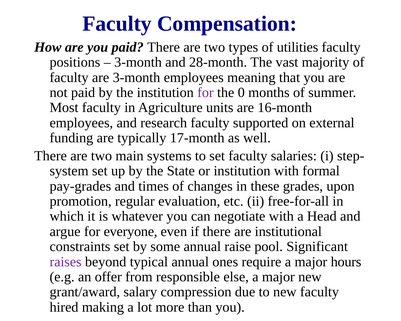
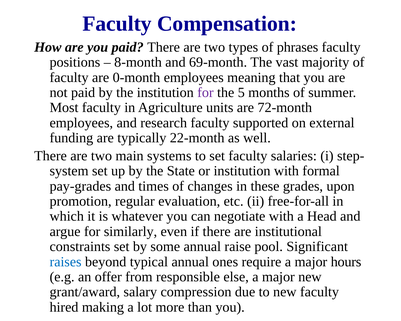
utilities: utilities -> phrases
3-month at (138, 62): 3-month -> 8-month
28-month: 28-month -> 69-month
are 3-month: 3-month -> 0-month
0: 0 -> 5
16-month: 16-month -> 72-month
17-month: 17-month -> 22-month
everyone: everyone -> similarly
raises colour: purple -> blue
